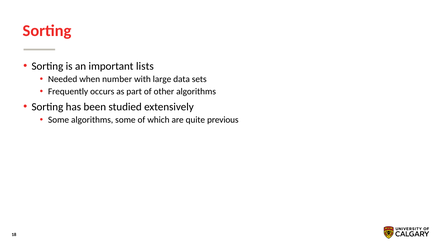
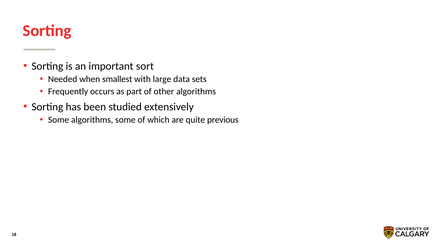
lists: lists -> sort
number: number -> smallest
